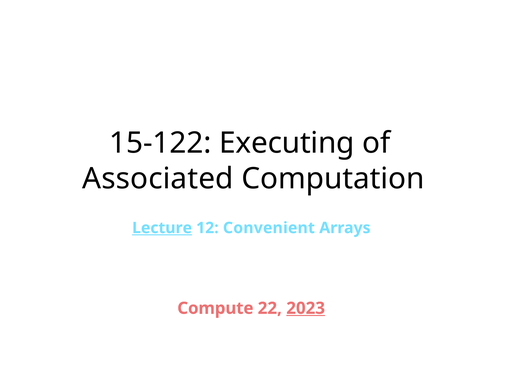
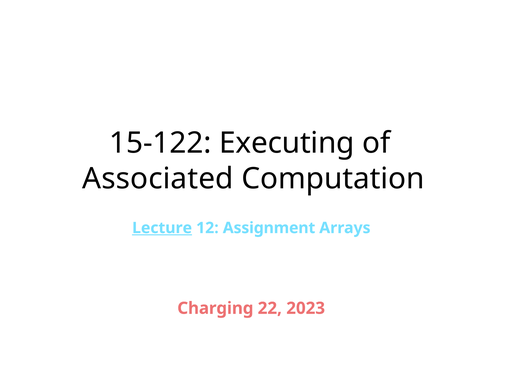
Convenient: Convenient -> Assignment
Compute: Compute -> Charging
2023 underline: present -> none
